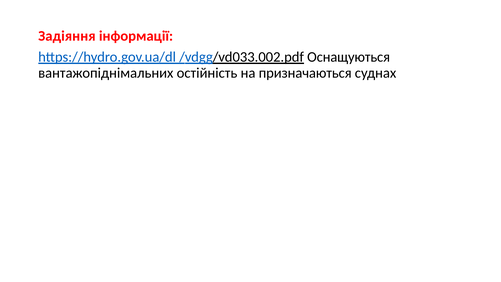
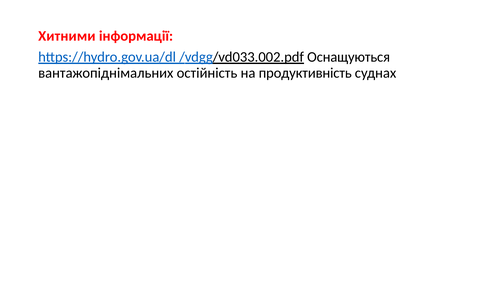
Задіяння: Задіяння -> Хитними
призначаються: призначаються -> продуктивність
